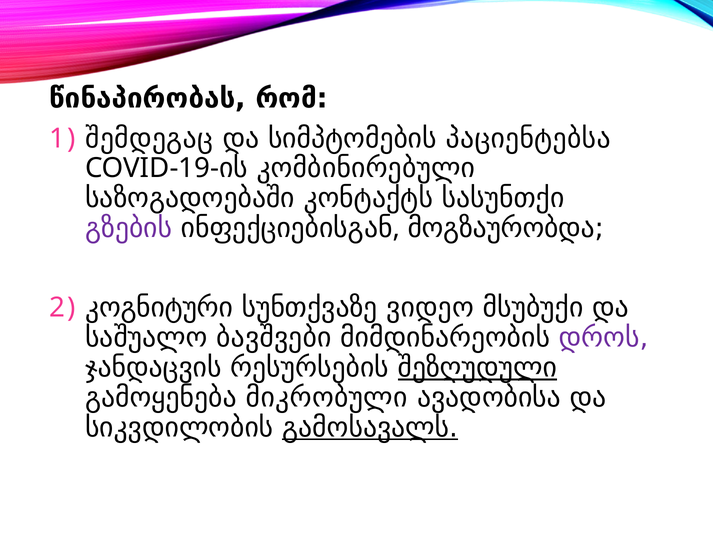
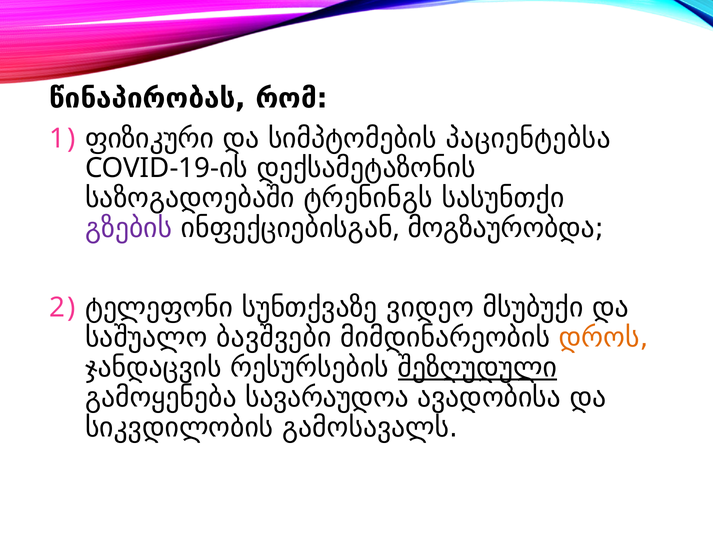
შემდეგაც: შემდეგაც -> ფიზიკური
კომბინირებული: კომბინირებული -> დექსამეტაზონის
კონტაქტს: კონტაქტს -> ტრენინგს
კოგნიტური: კოგნიტური -> ტელეფონი
დროს colour: purple -> orange
მიკრობული: მიკრობული -> სავარაუდოა
გამოსავალს underline: present -> none
